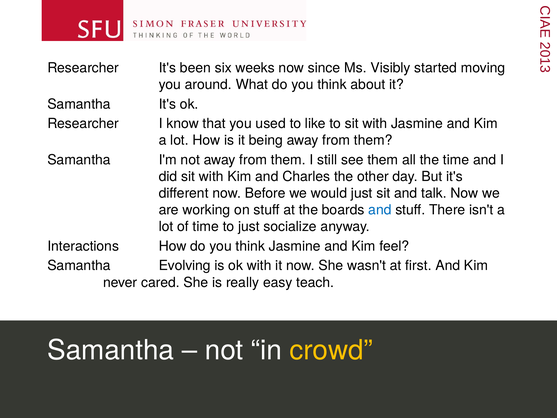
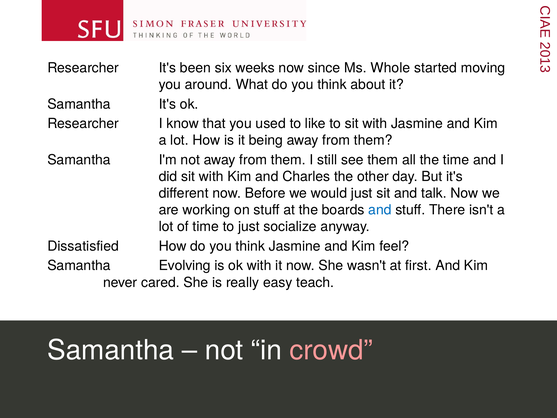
Visibly: Visibly -> Whole
Interactions: Interactions -> Dissatisfied
crowd colour: yellow -> pink
